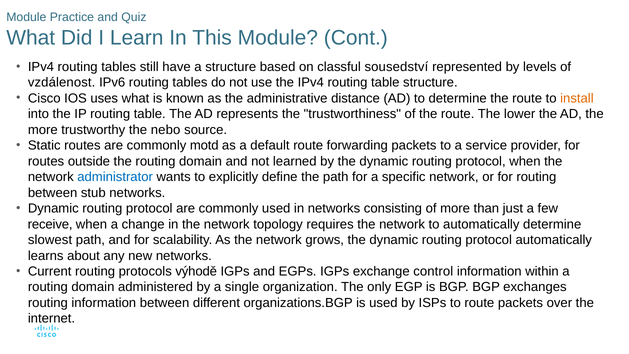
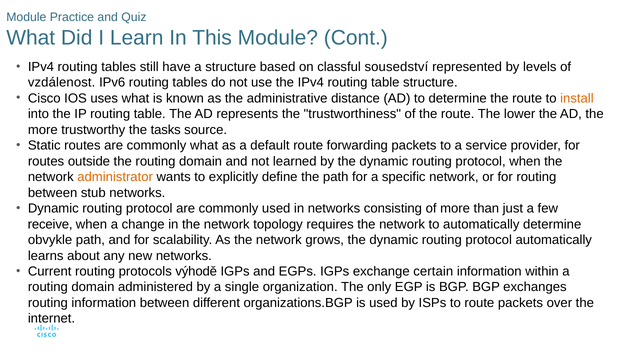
nebo: nebo -> tasks
commonly motd: motd -> what
administrator colour: blue -> orange
slowest: slowest -> obvykle
control: control -> certain
